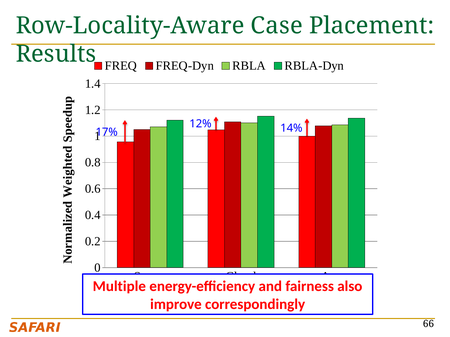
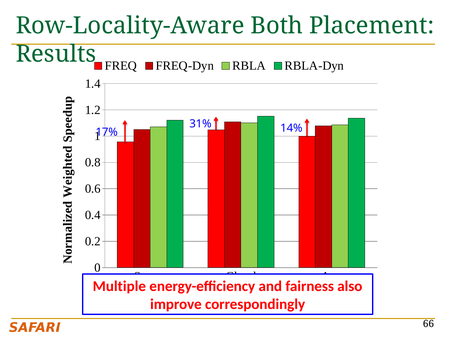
Case: Case -> Both
12%: 12% -> 31%
